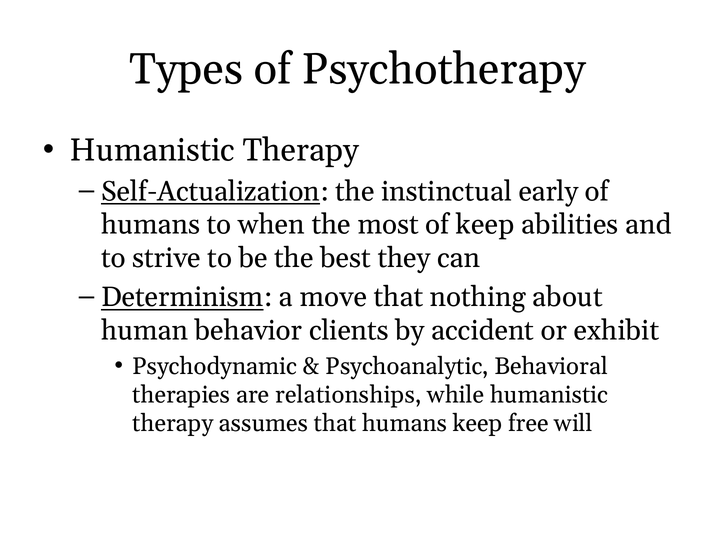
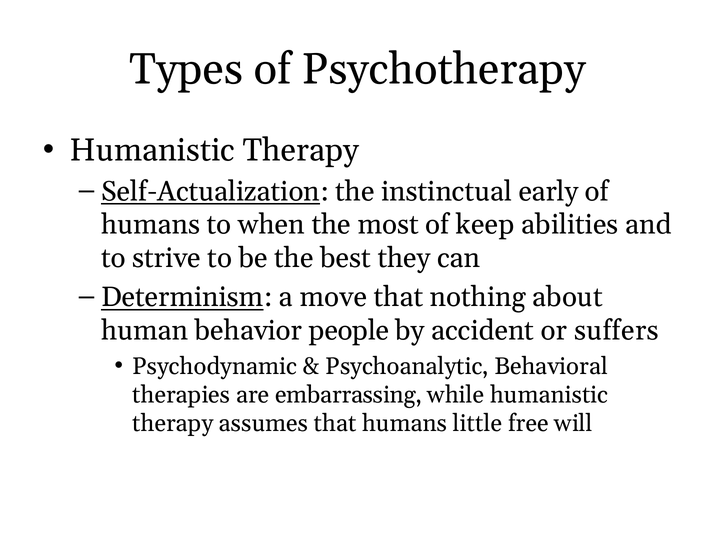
clients: clients -> people
exhibit: exhibit -> suffers
relationships: relationships -> embarrassing
humans keep: keep -> little
